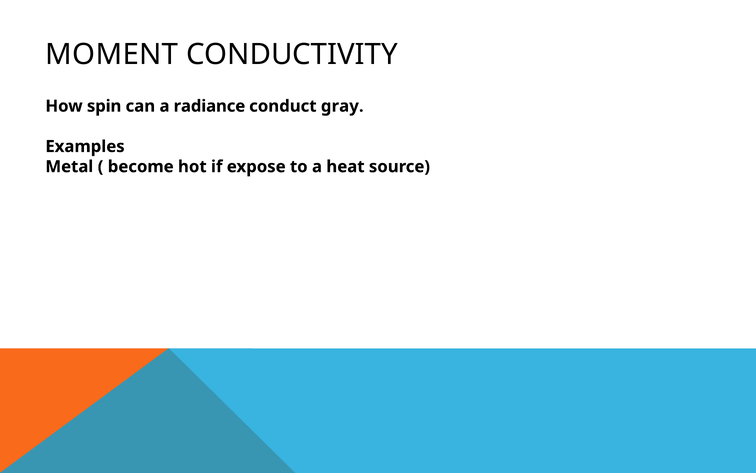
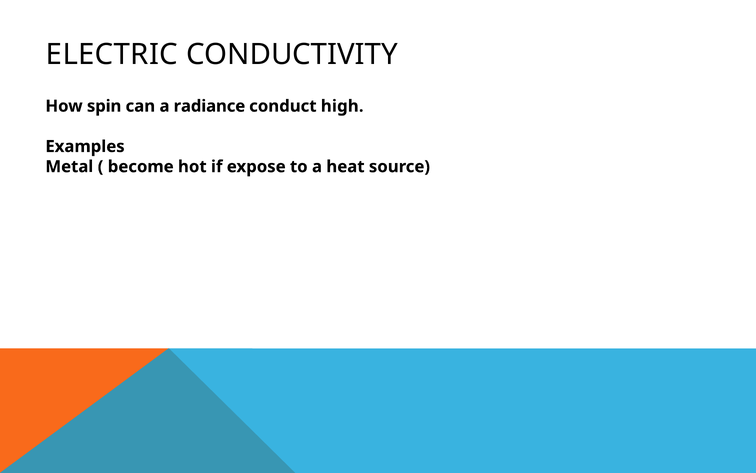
MOMENT: MOMENT -> ELECTRIC
gray: gray -> high
